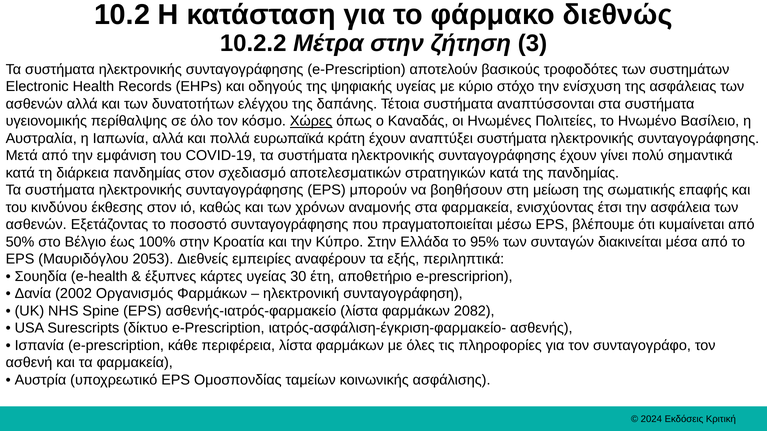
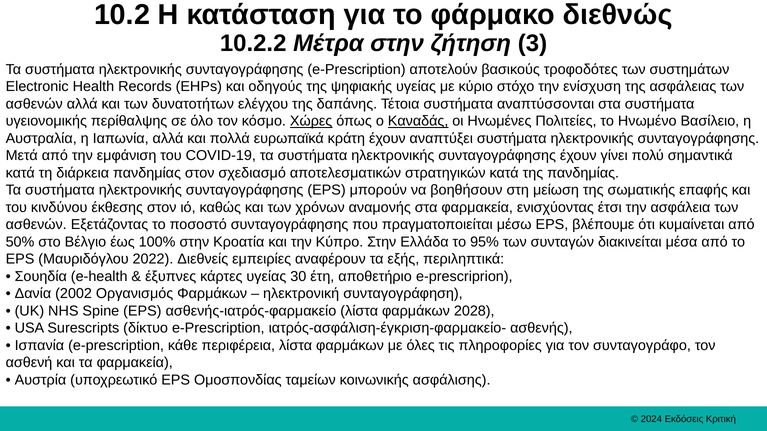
Καναδάς underline: none -> present
2053: 2053 -> 2022
2082: 2082 -> 2028
